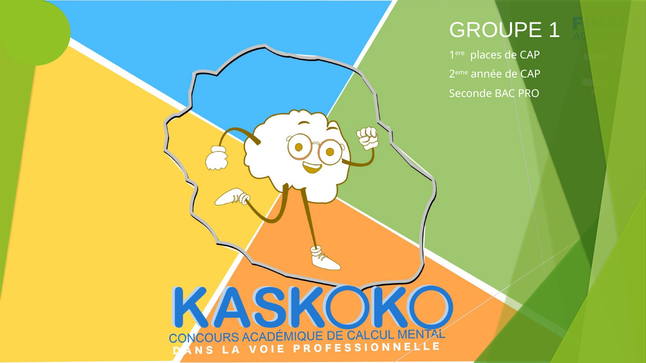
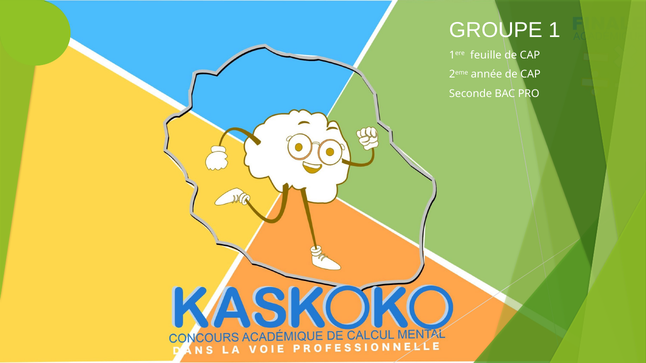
places: places -> feuille
